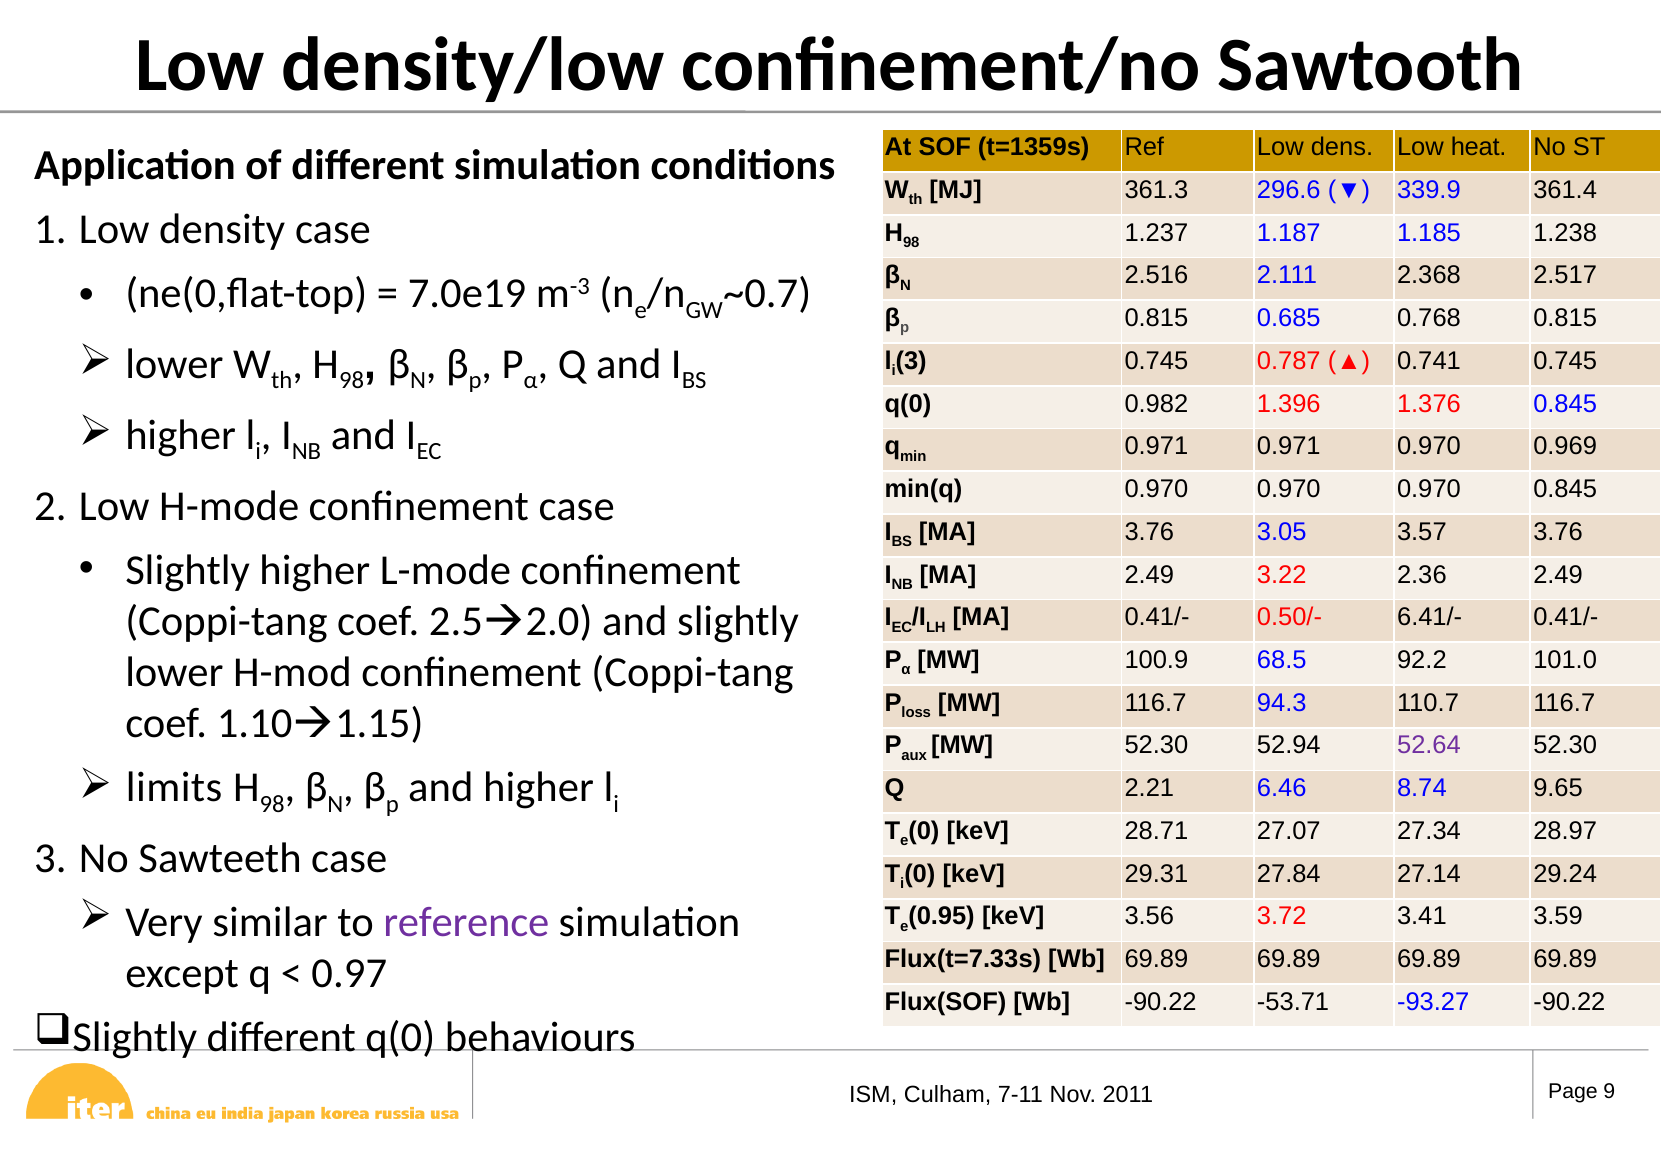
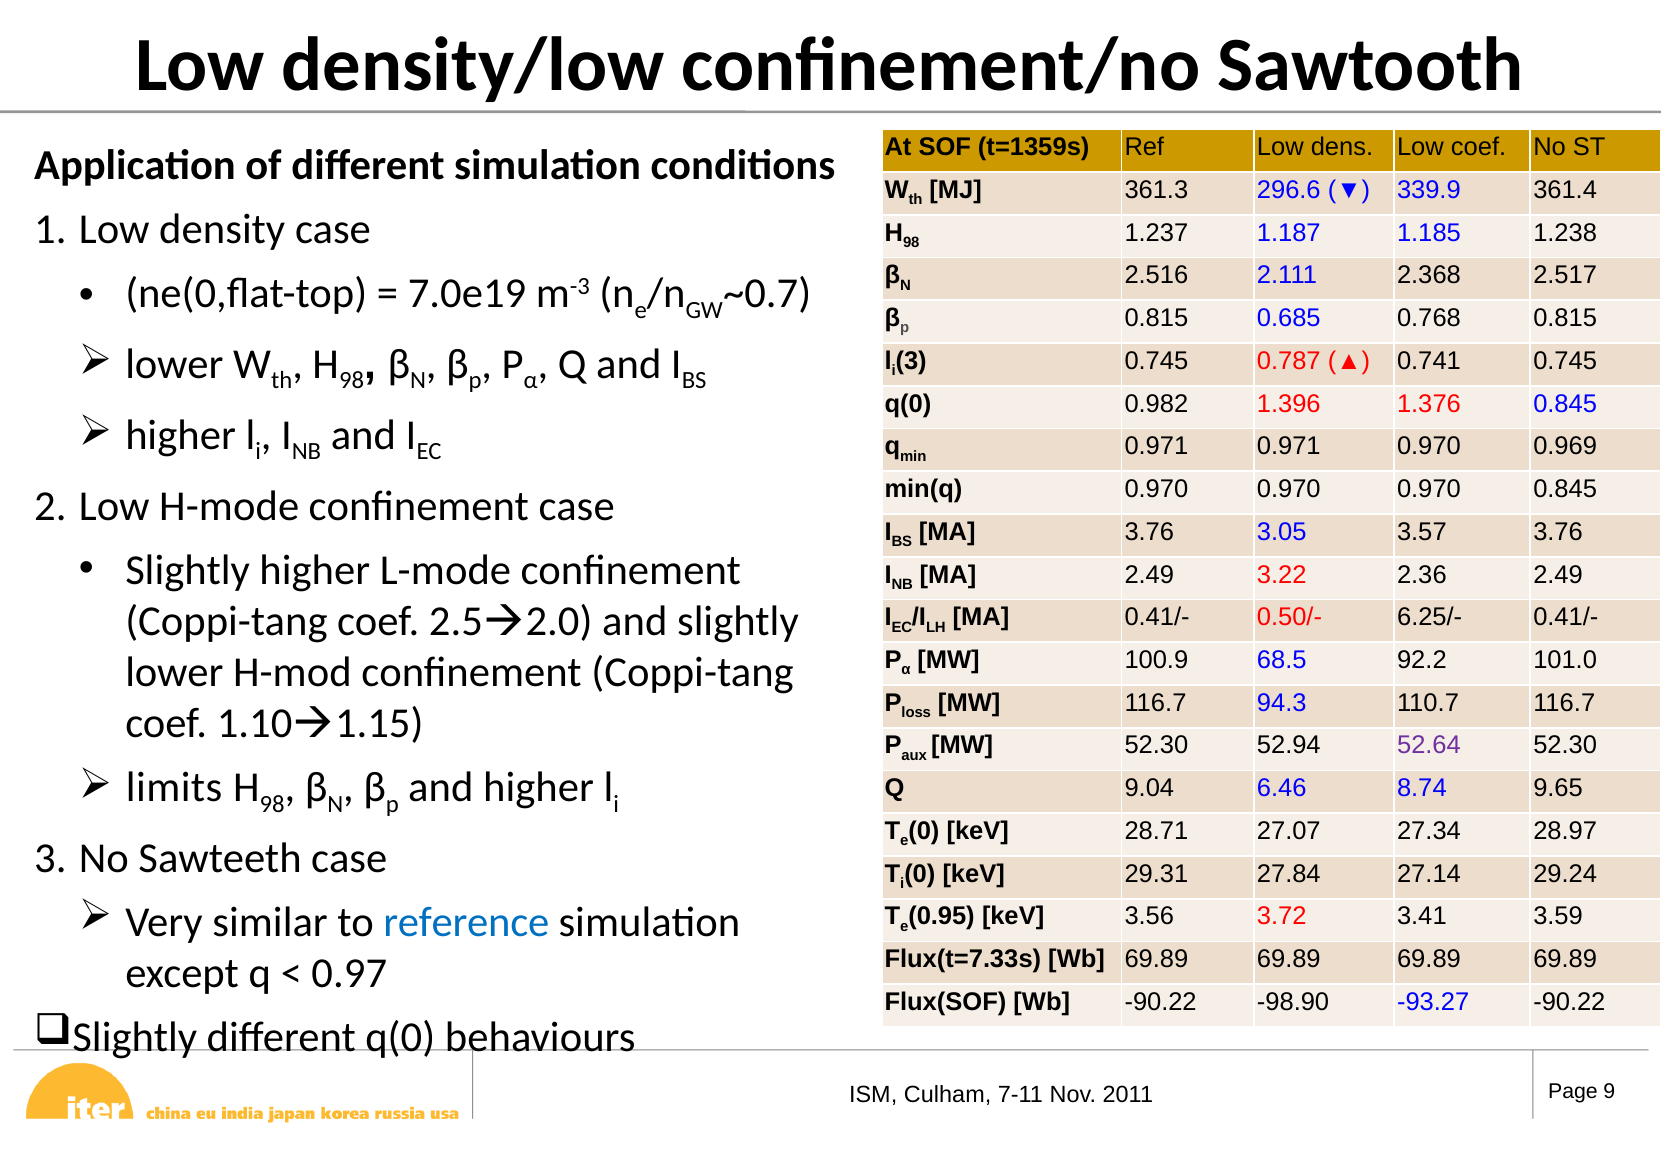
Low heat: heat -> coef
6.41/-: 6.41/- -> 6.25/-
2.21: 2.21 -> 9.04
reference colour: purple -> blue
-53.71: -53.71 -> -98.90
